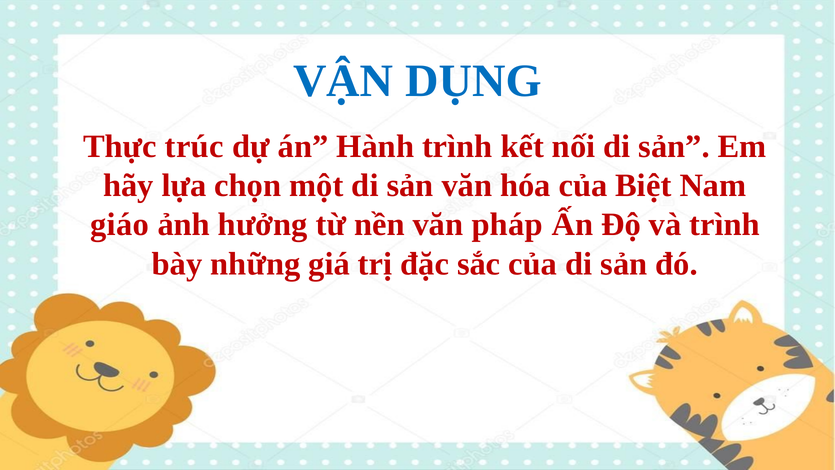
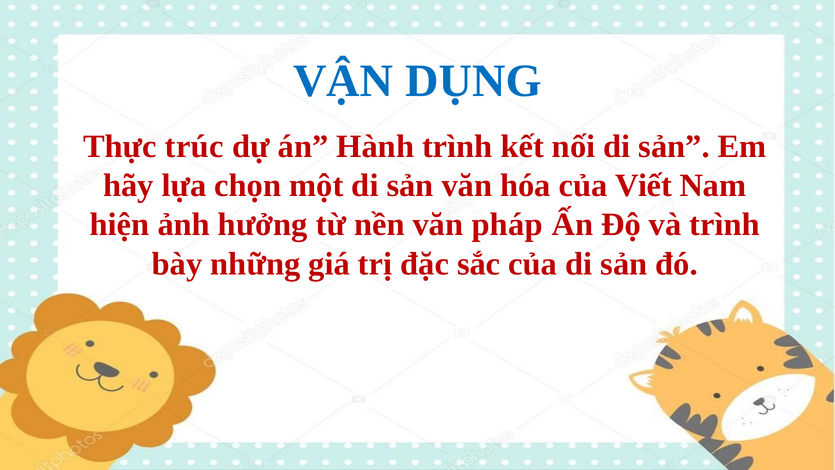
Biệt: Biệt -> Viết
giáo: giáo -> hiện
